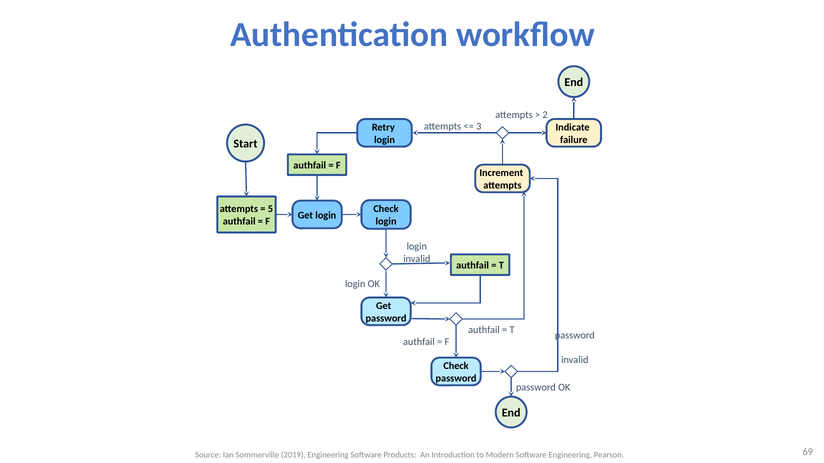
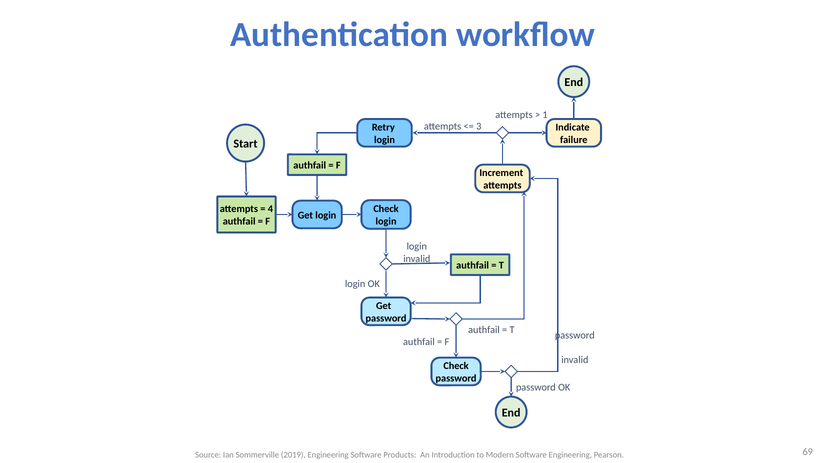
2: 2 -> 1
5: 5 -> 4
